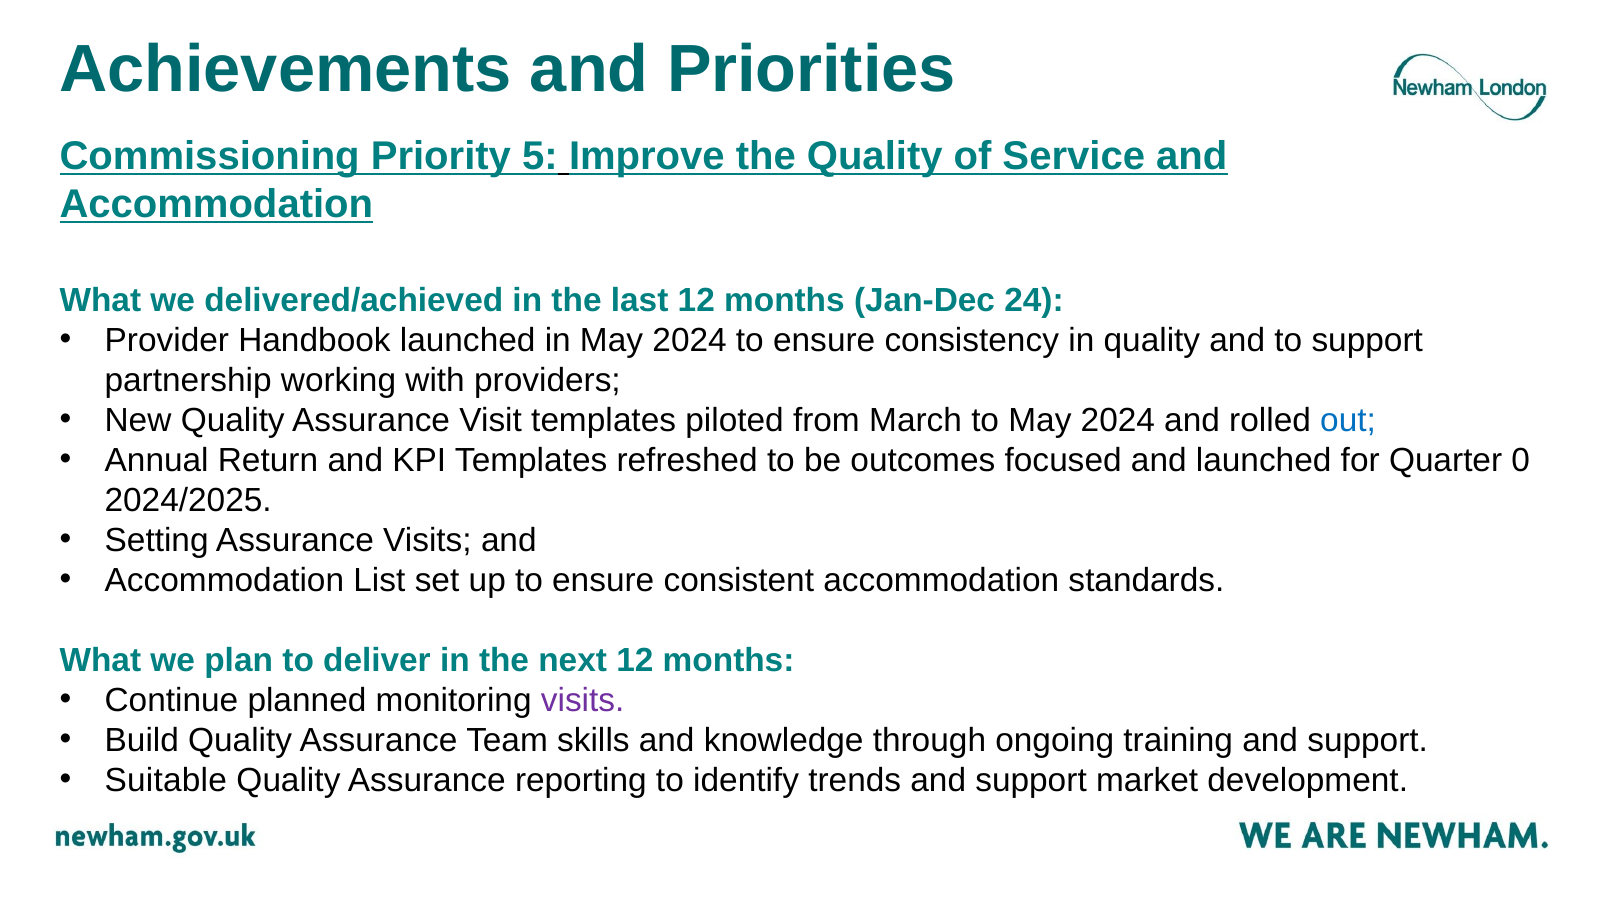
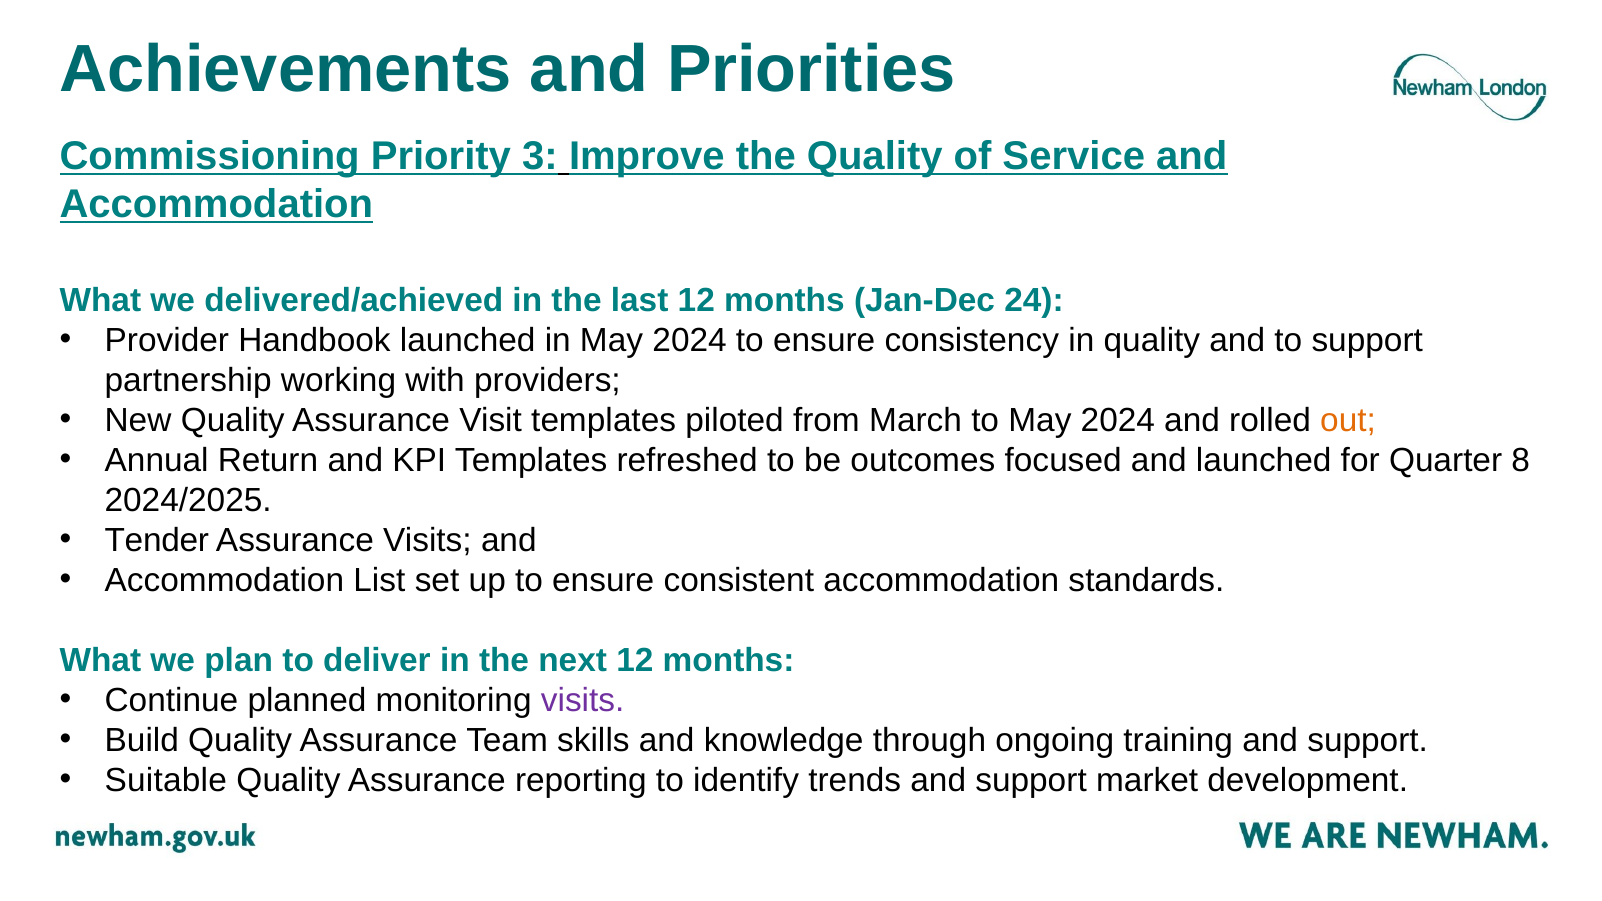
5: 5 -> 3
out colour: blue -> orange
0: 0 -> 8
Setting: Setting -> Tender
